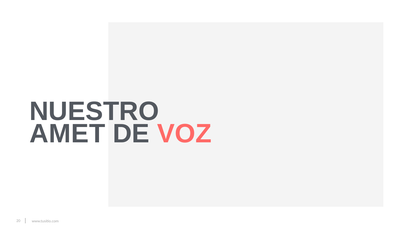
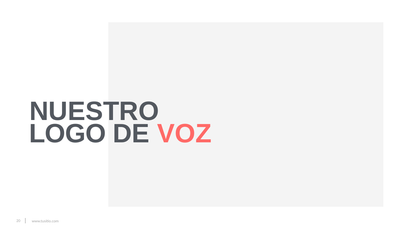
AMET: AMET -> LOGO
